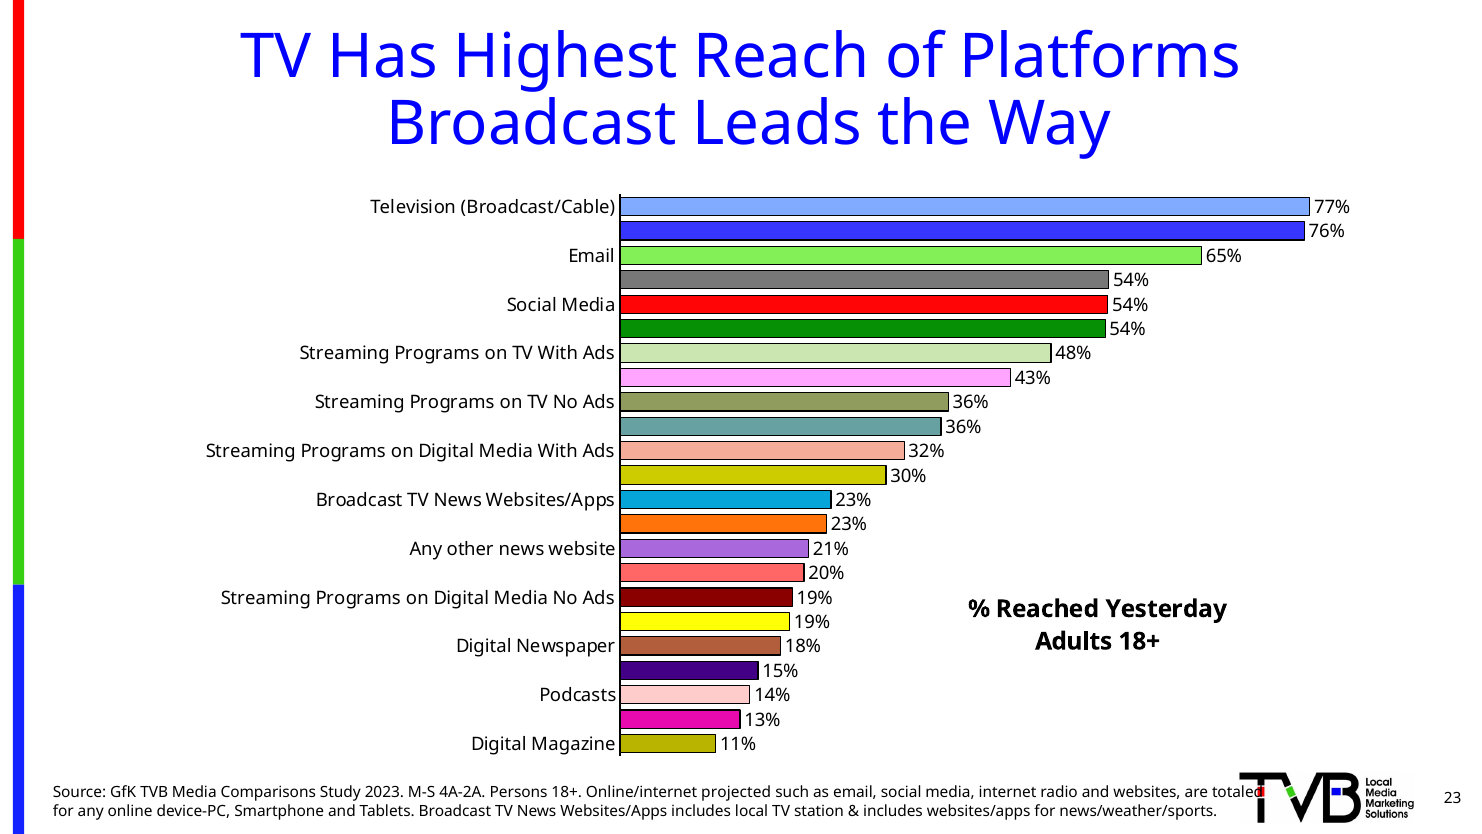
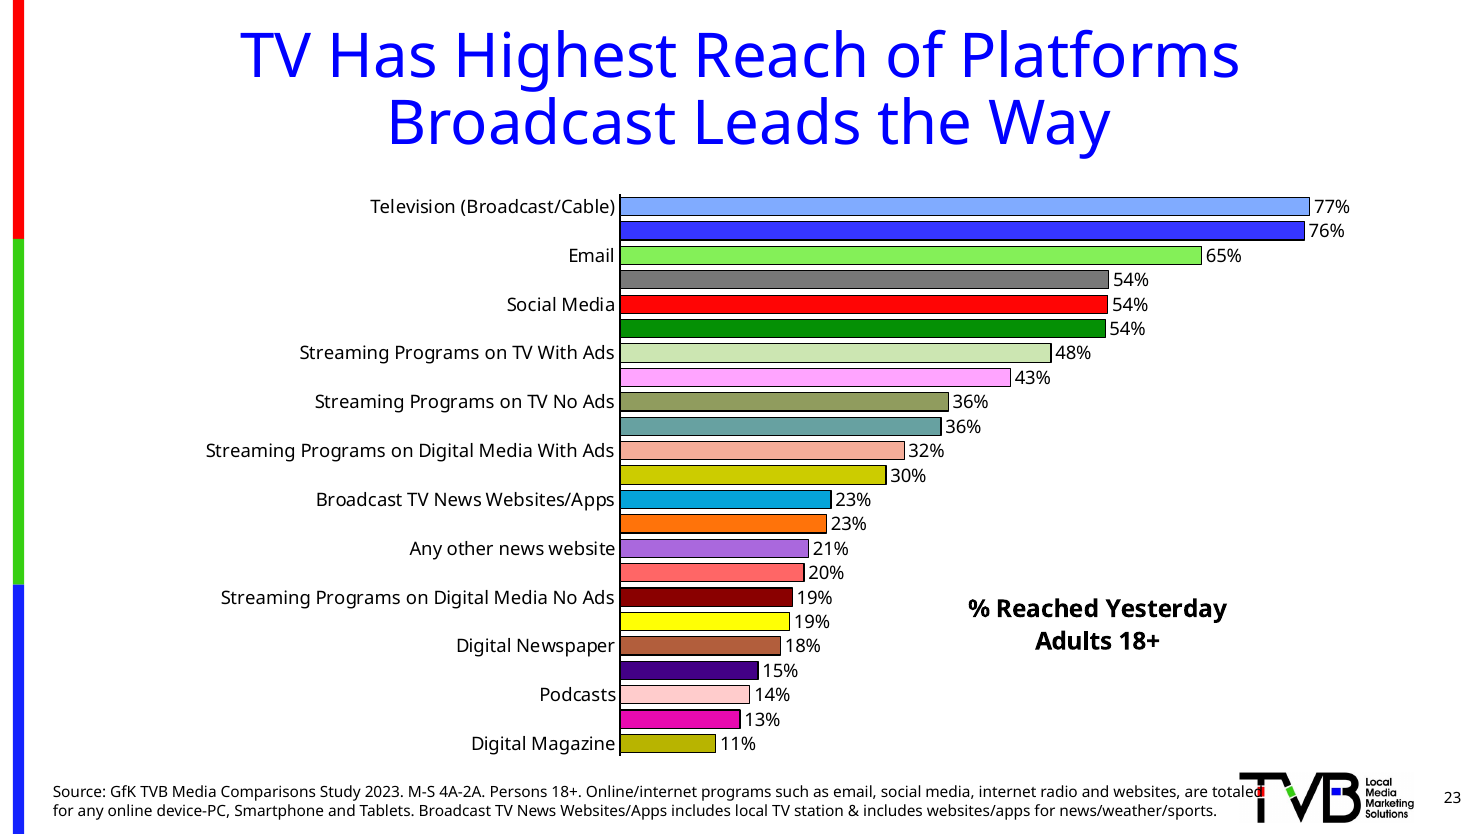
Online/internet projected: projected -> programs
